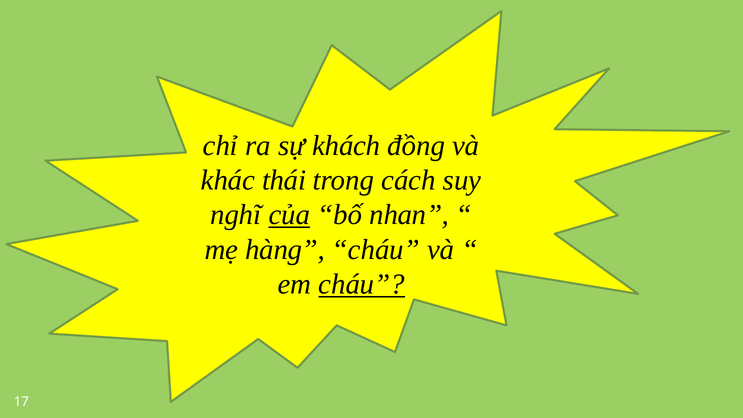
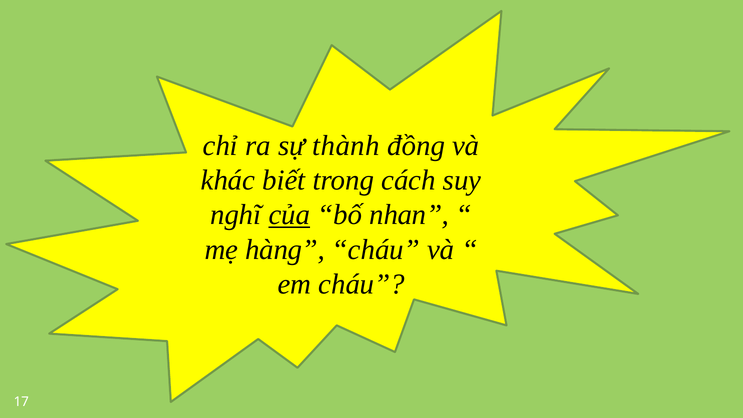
khách: khách -> thành
thái: thái -> biết
cháu at (362, 284) underline: present -> none
